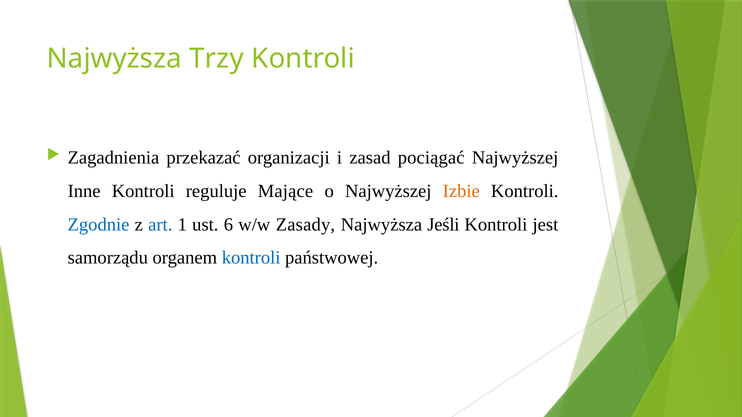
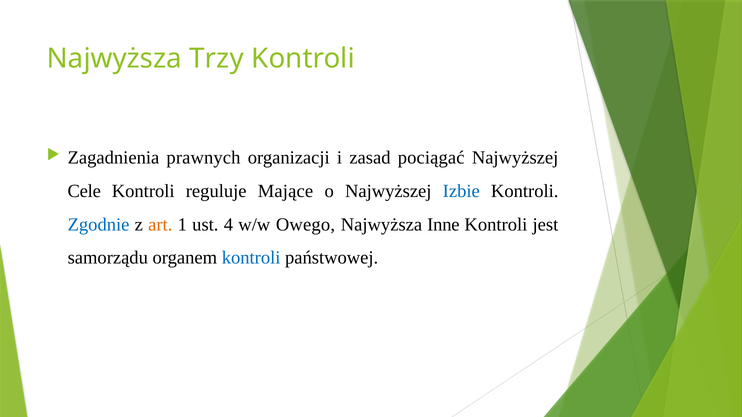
przekazać: przekazać -> prawnych
Inne: Inne -> Cele
Izbie colour: orange -> blue
art colour: blue -> orange
6: 6 -> 4
Zasady: Zasady -> Owego
Jeśli: Jeśli -> Inne
